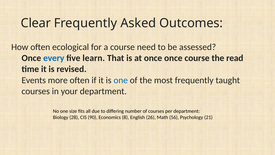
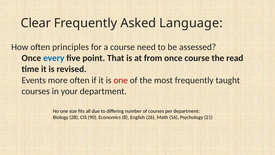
Outcomes: Outcomes -> Language
ecological: ecological -> principles
learn: learn -> point
at once: once -> from
one at (121, 80) colour: blue -> red
